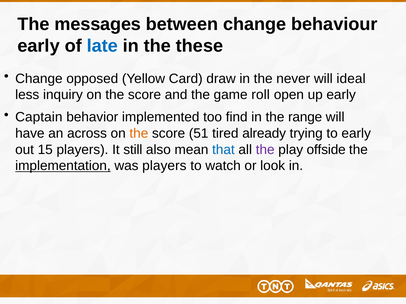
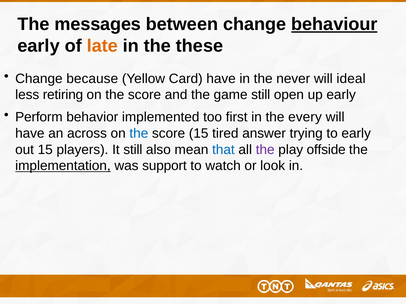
behaviour underline: none -> present
late colour: blue -> orange
opposed: opposed -> because
Card draw: draw -> have
inquiry: inquiry -> retiring
game roll: roll -> still
Captain: Captain -> Perform
find: find -> first
range: range -> every
the at (139, 134) colour: orange -> blue
score 51: 51 -> 15
already: already -> answer
was players: players -> support
